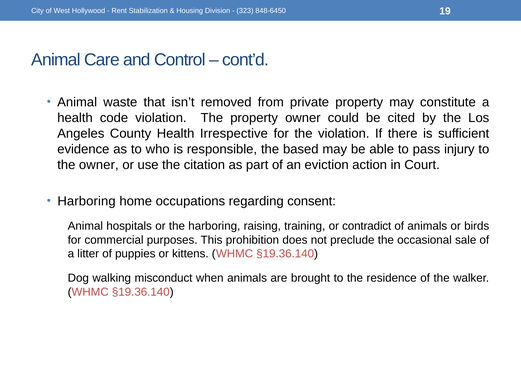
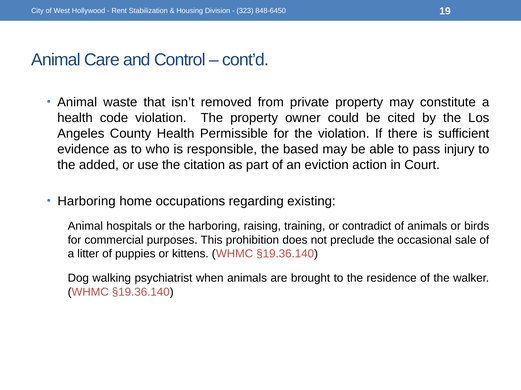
Irrespective: Irrespective -> Permissible
the owner: owner -> added
consent: consent -> existing
misconduct: misconduct -> psychiatrist
